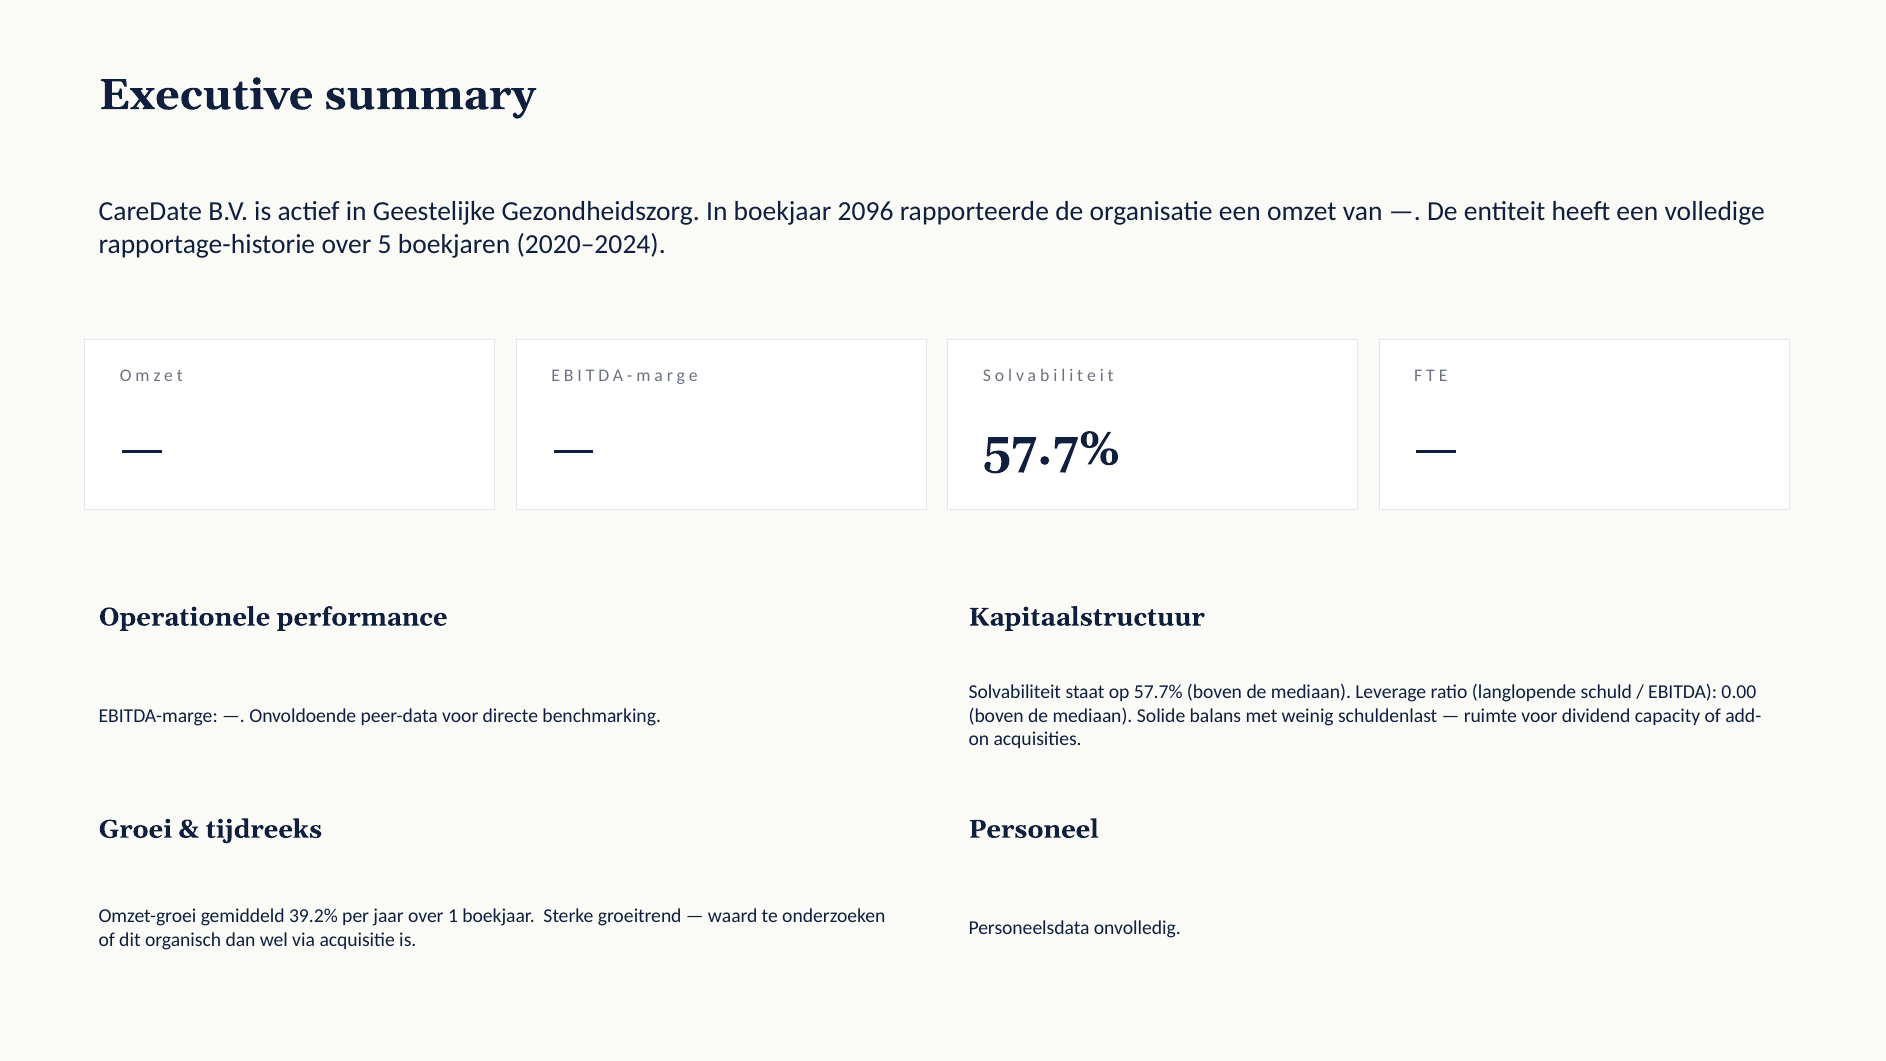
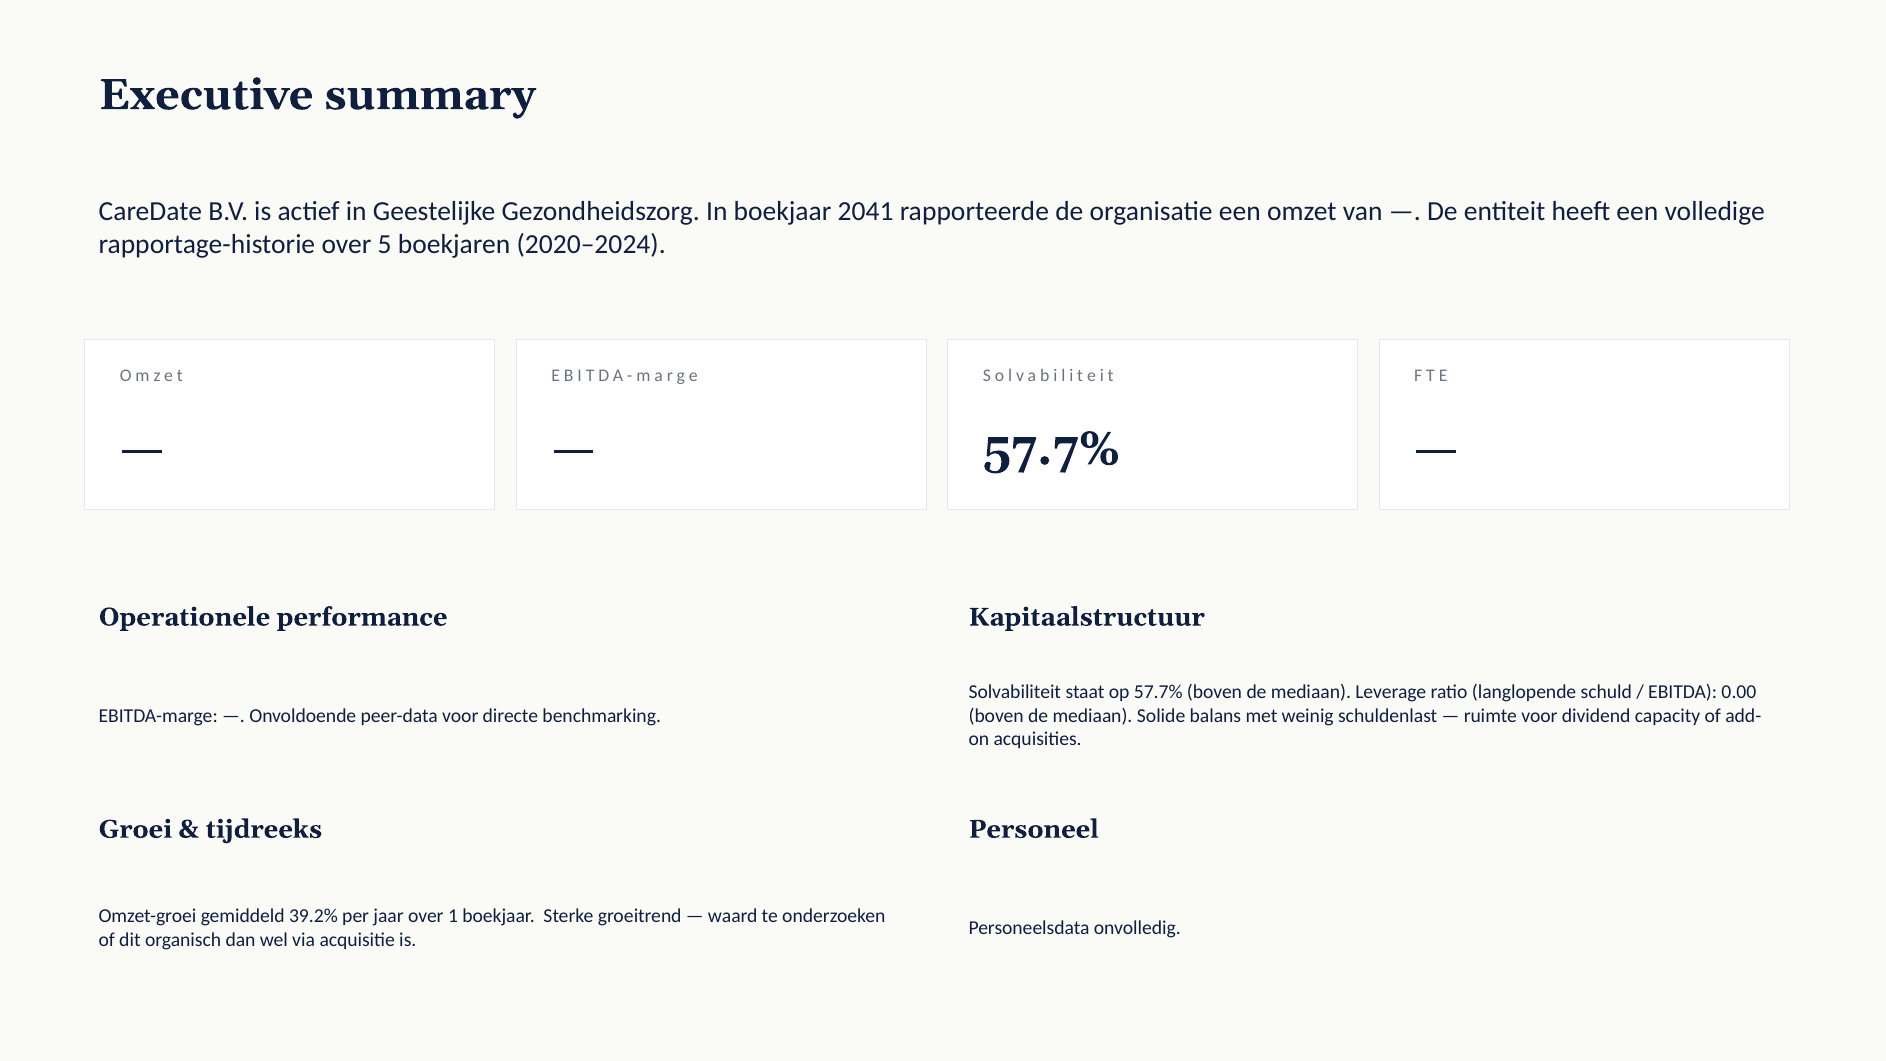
2096: 2096 -> 2041
